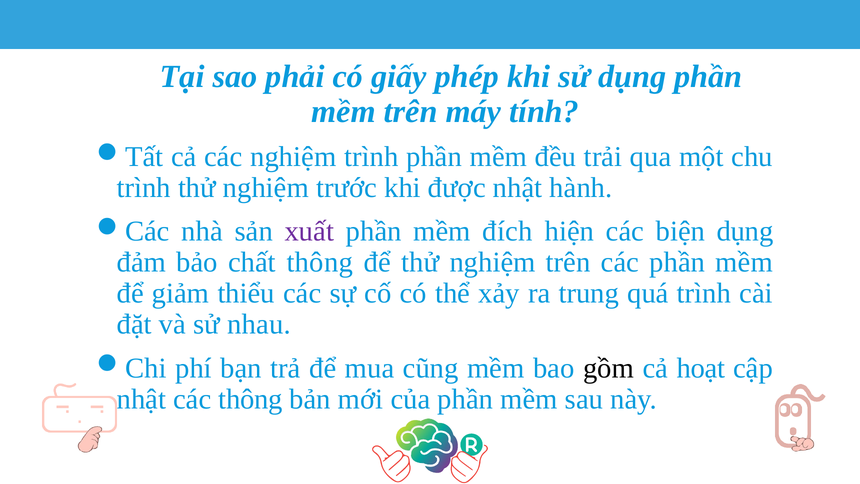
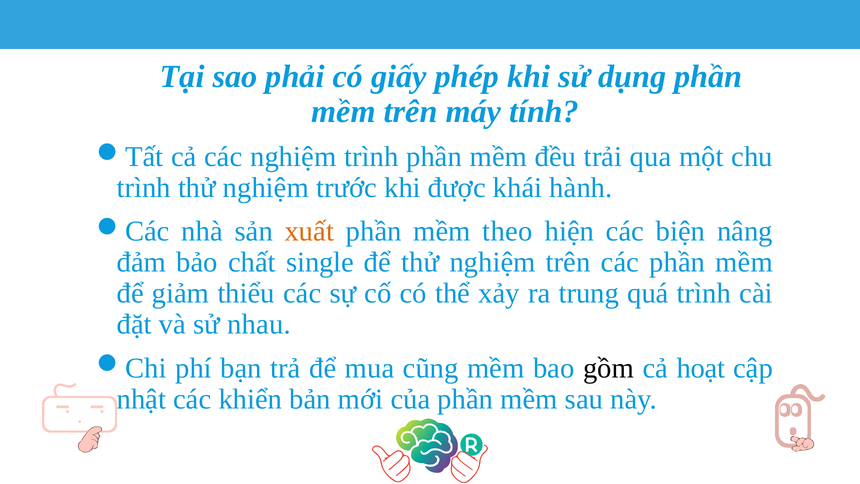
được nhật: nhật -> khái
xuất colour: purple -> orange
đích: đích -> theo
biện dụng: dụng -> nâng
chất thông: thông -> single
các thông: thông -> khiển
